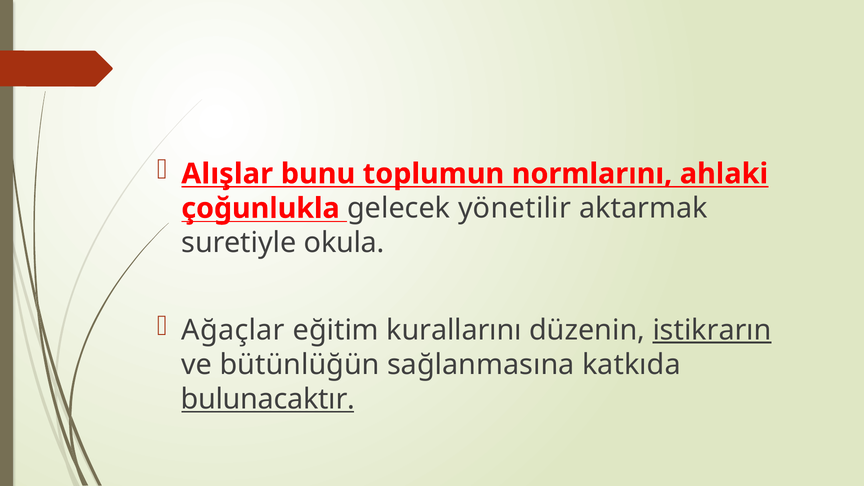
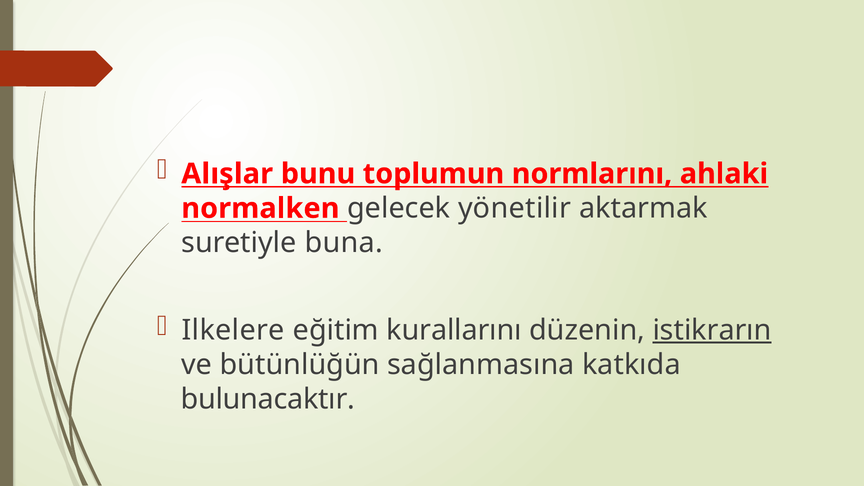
çoğunlukla: çoğunlukla -> normalken
okula: okula -> buna
Ağaçlar: Ağaçlar -> Ilkelere
bulunacaktır underline: present -> none
